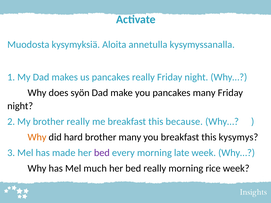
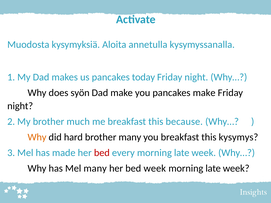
pancakes really: really -> today
pancakes many: many -> make
brother really: really -> much
bed at (102, 153) colour: purple -> red
Mel much: much -> many
bed really: really -> week
rice at (213, 168): rice -> late
